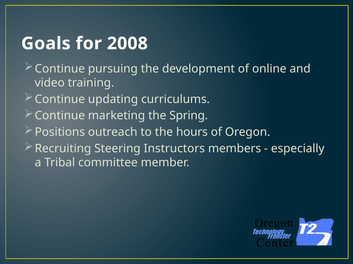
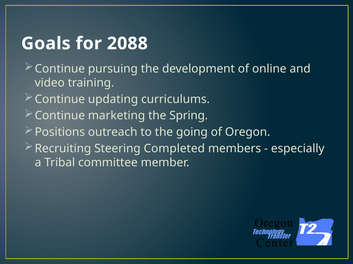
2008: 2008 -> 2088
hours: hours -> going
Instructors: Instructors -> Completed
